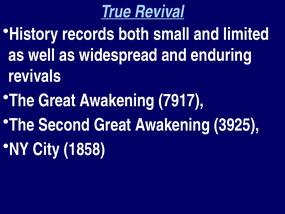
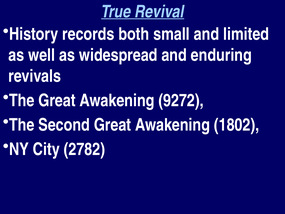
7917: 7917 -> 9272
3925: 3925 -> 1802
1858: 1858 -> 2782
